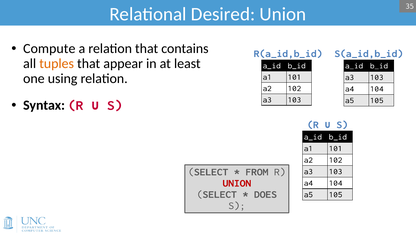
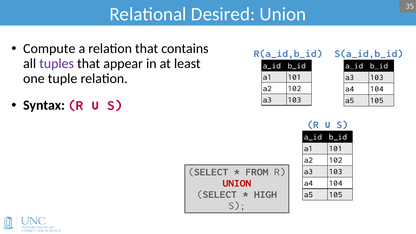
tuples colour: orange -> purple
using: using -> tuple
DOES: DOES -> HIGH
